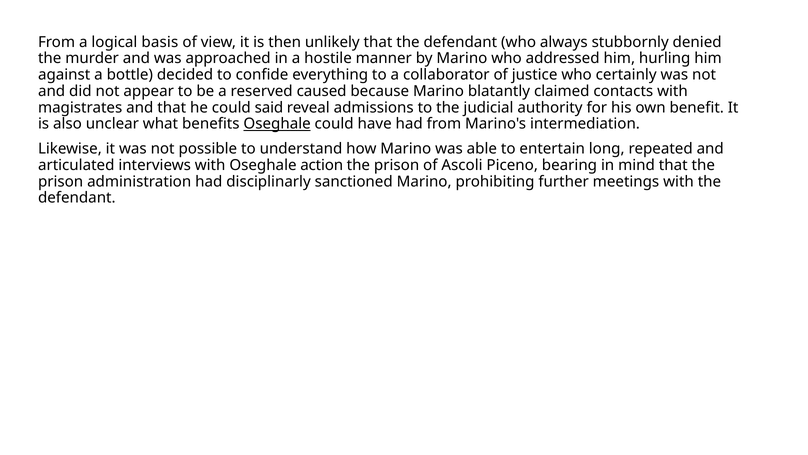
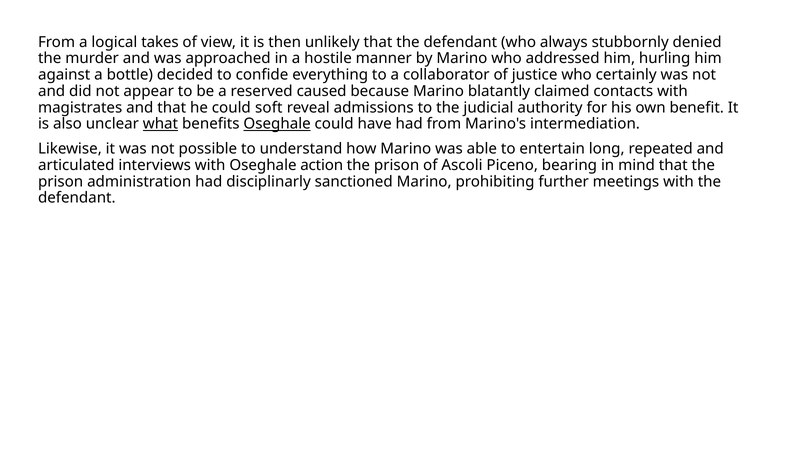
basis: basis -> takes
said: said -> soft
what underline: none -> present
